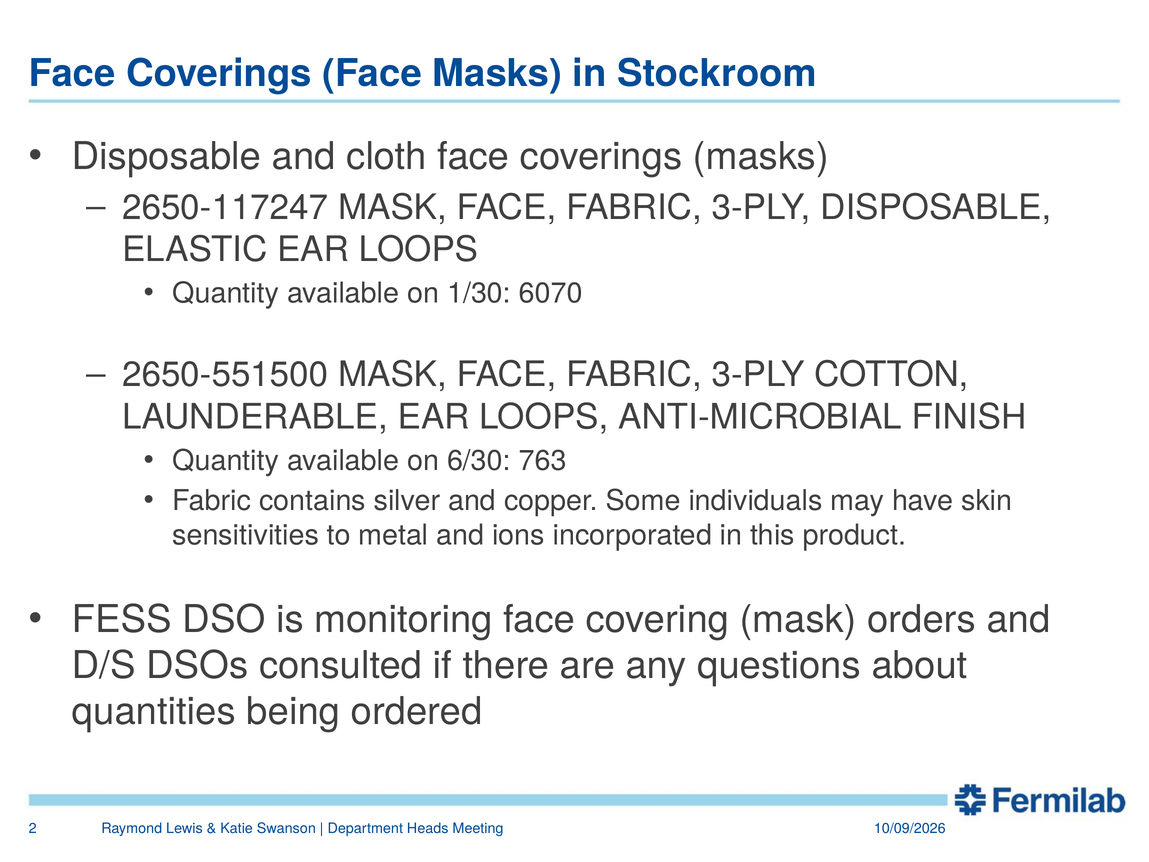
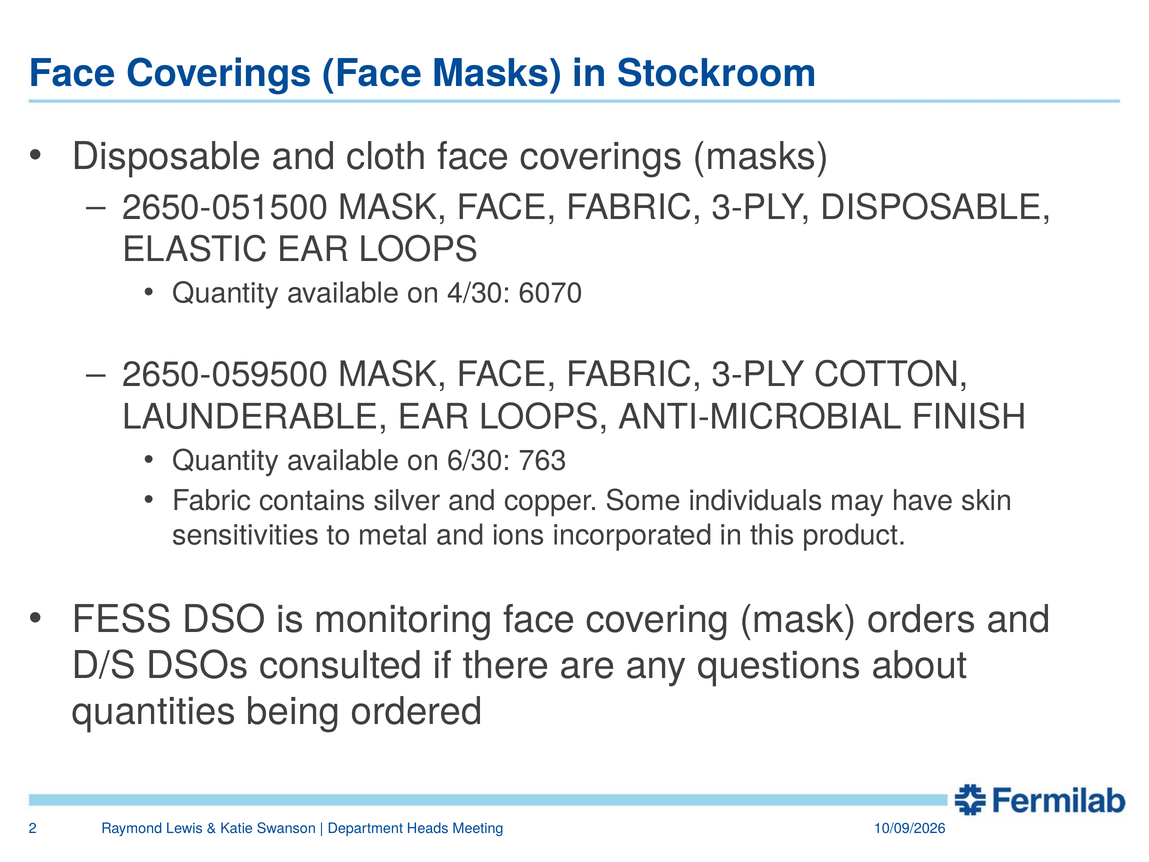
2650-117247: 2650-117247 -> 2650-051500
1/30: 1/30 -> 4/30
2650-551500: 2650-551500 -> 2650-059500
